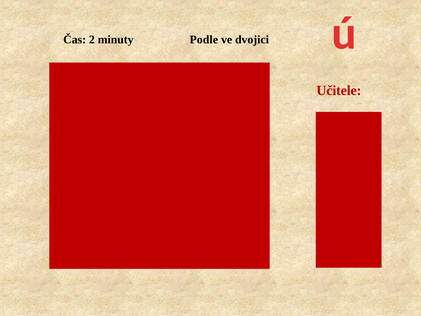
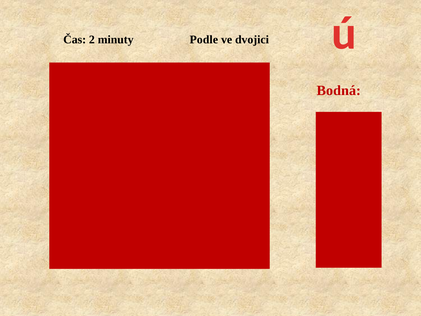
Učitele at (339, 90): Učitele -> Bodná
